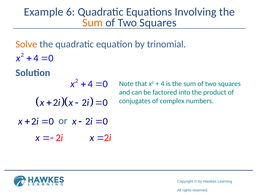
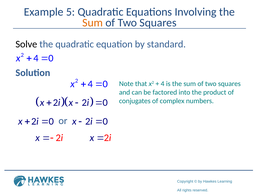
6: 6 -> 5
Solve colour: orange -> black
trinomial: trinomial -> standard
